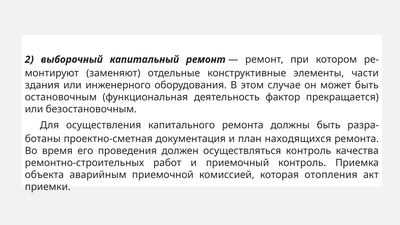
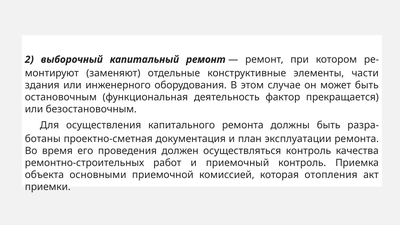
находящихся: находящихся -> эксплуатации
аварийным: аварийным -> основными
